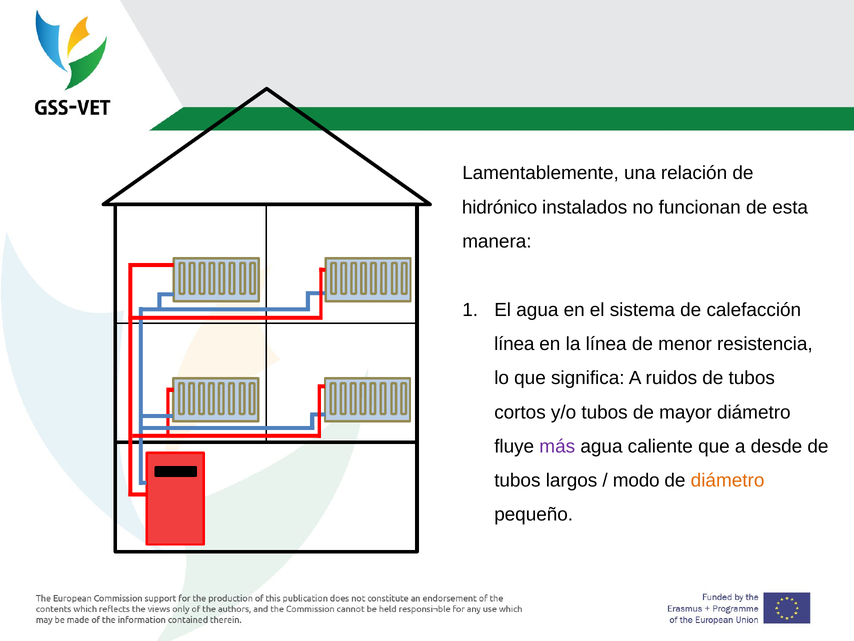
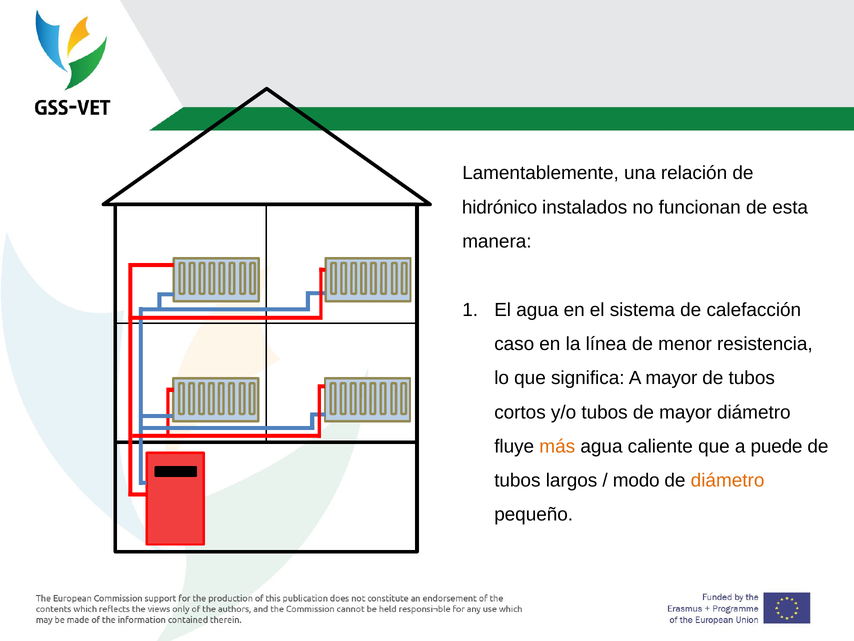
línea at (514, 344): línea -> caso
A ruidos: ruidos -> mayor
más colour: purple -> orange
desde: desde -> puede
